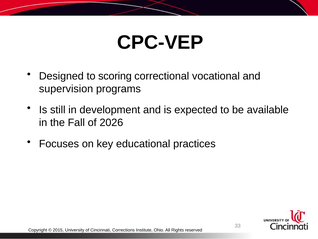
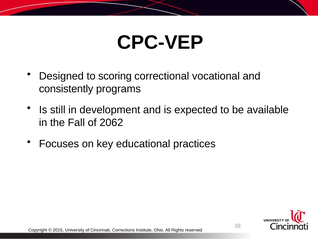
supervision: supervision -> consistently
2026: 2026 -> 2062
